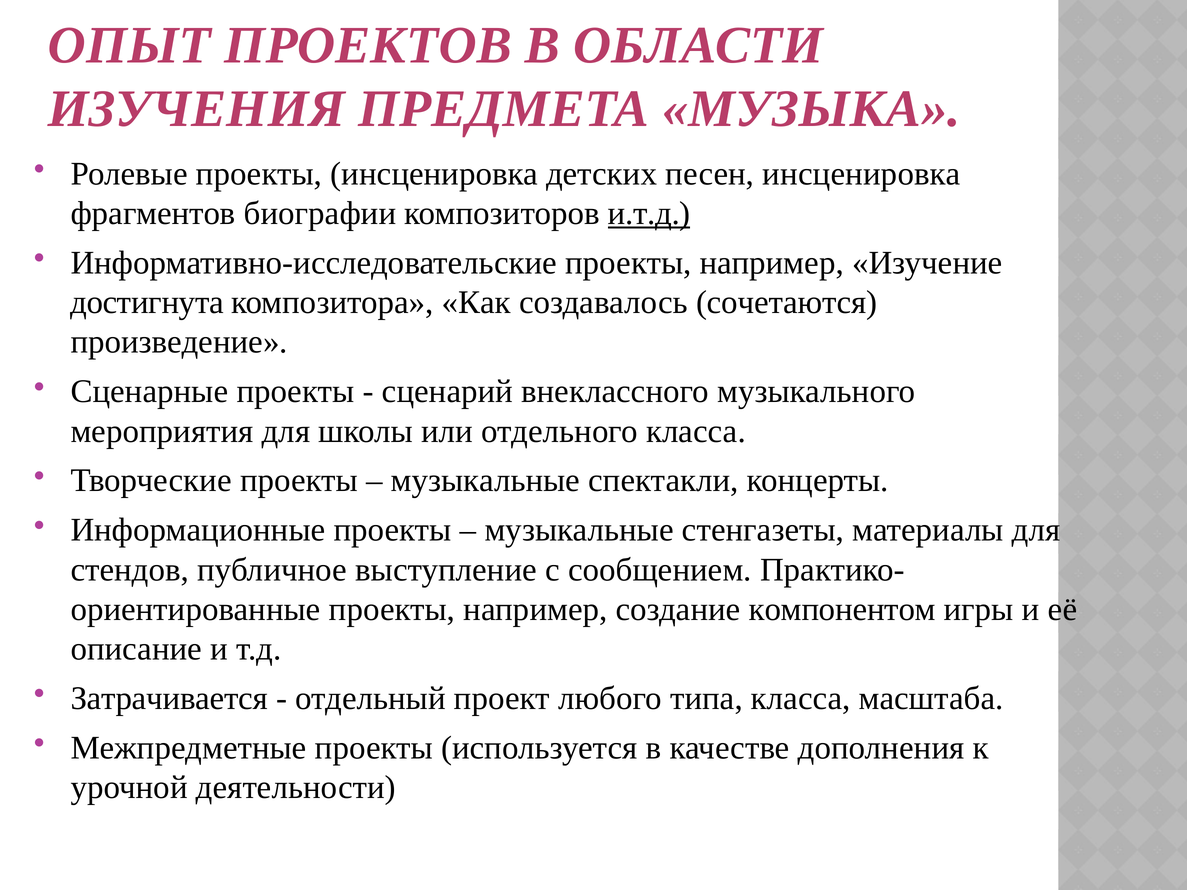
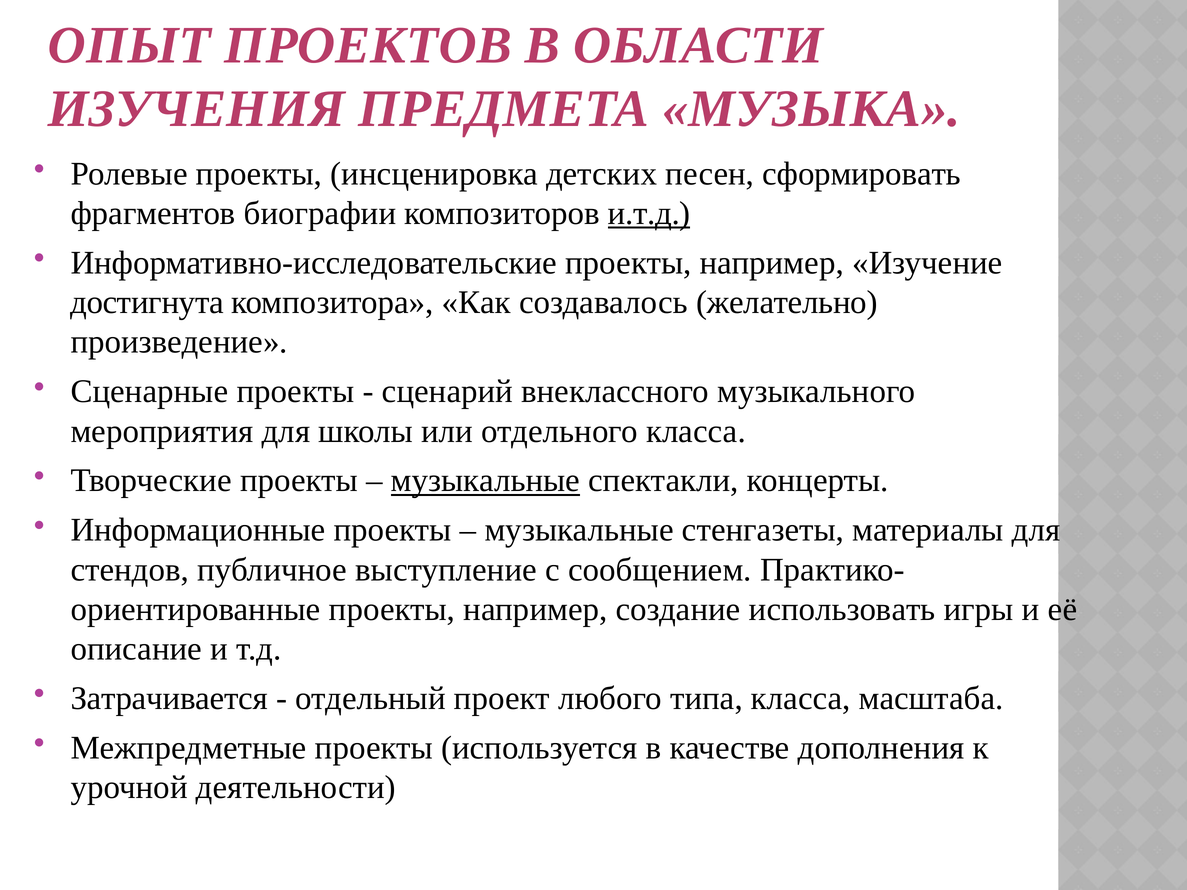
песен инсценировка: инсценировка -> сформировать
сочетаются: сочетаются -> желательно
музыкальные at (485, 481) underline: none -> present
компонентом: компонентом -> использовать
